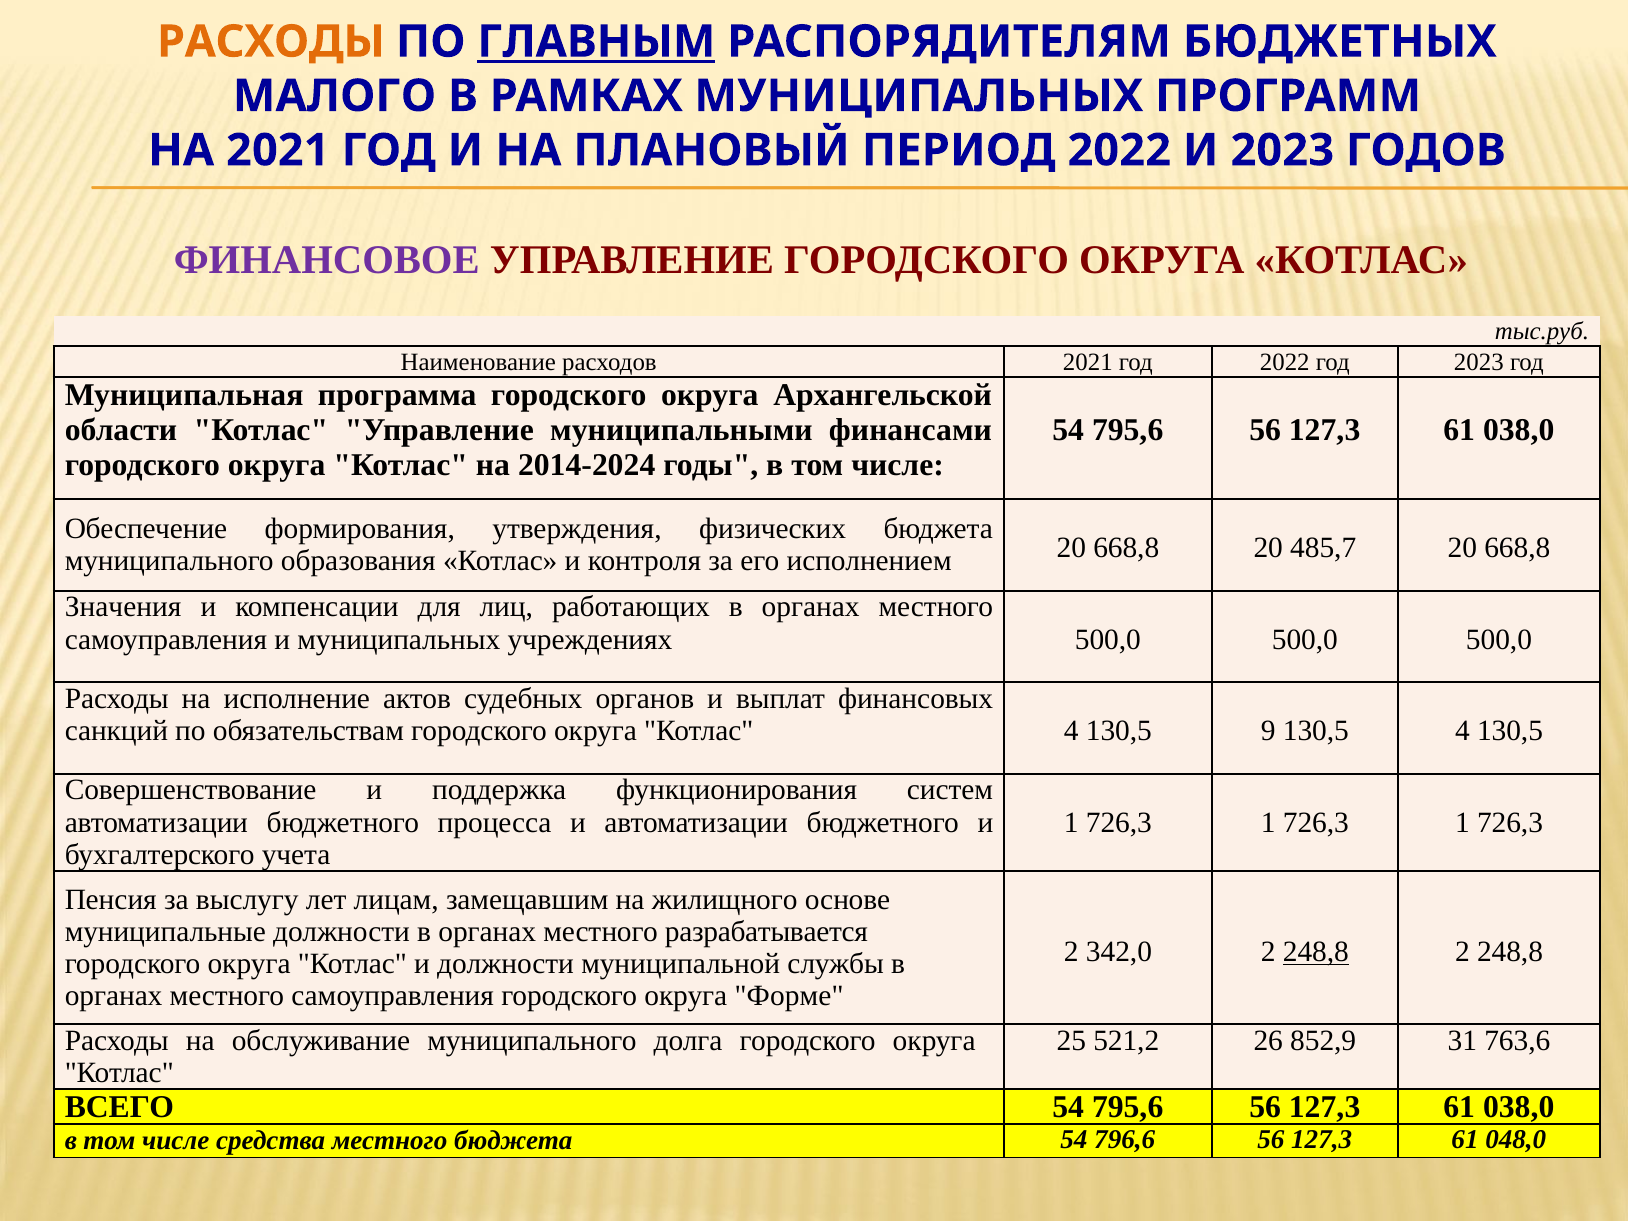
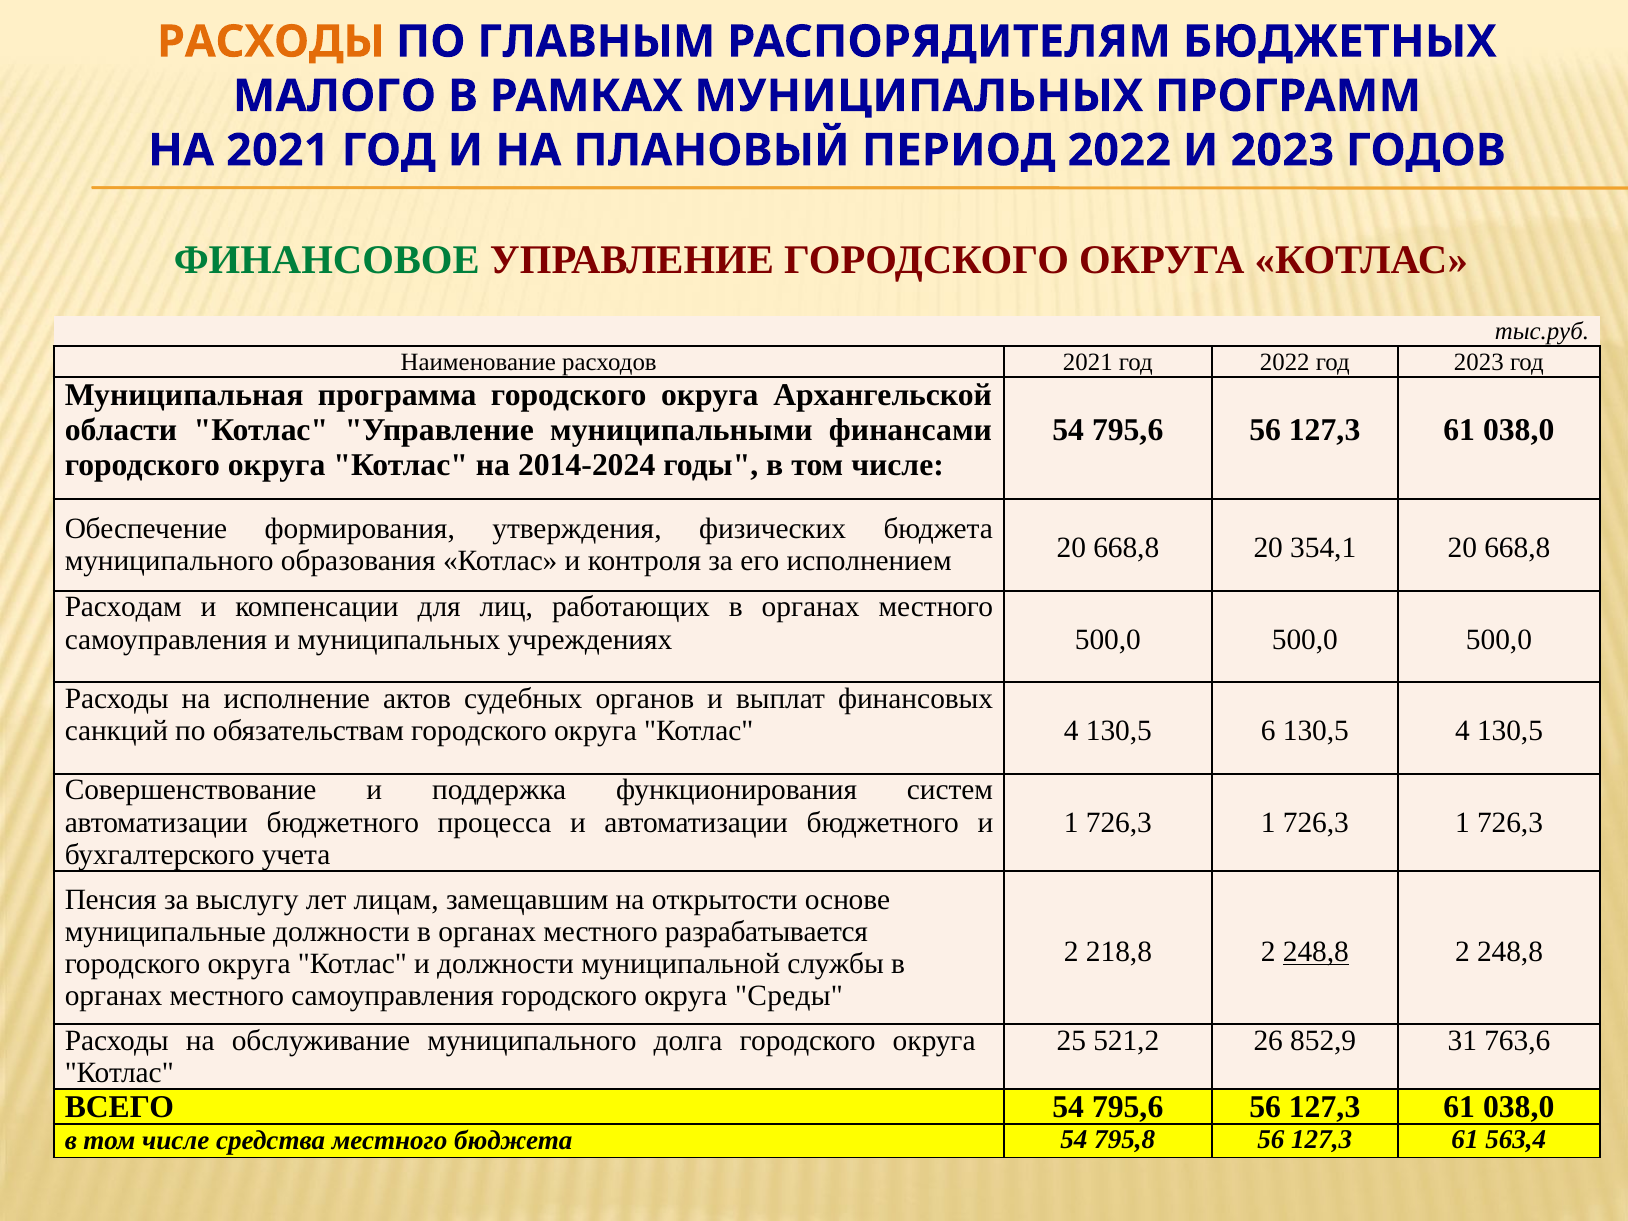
ГЛАВНЫМ underline: present -> none
ФИНАНСОВОЕ colour: purple -> green
485,7: 485,7 -> 354,1
Значения: Значения -> Расходам
9: 9 -> 6
жилищного: жилищного -> открытости
342,0: 342,0 -> 218,8
Форме: Форме -> Среды
796,6: 796,6 -> 795,8
048,0: 048,0 -> 563,4
